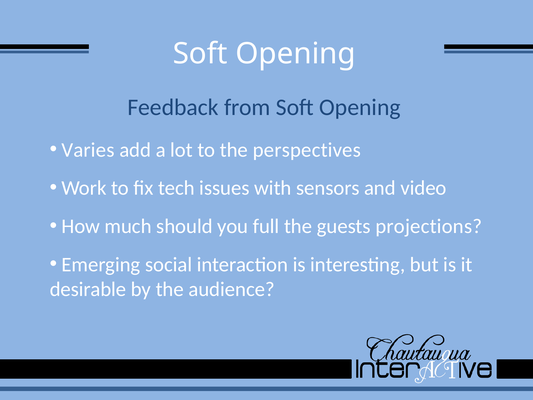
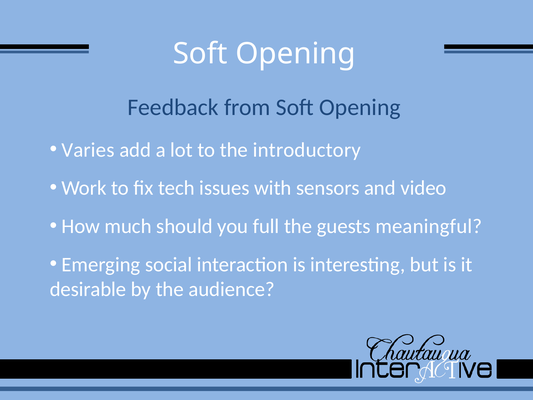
perspectives: perspectives -> introductory
projections: projections -> meaningful
